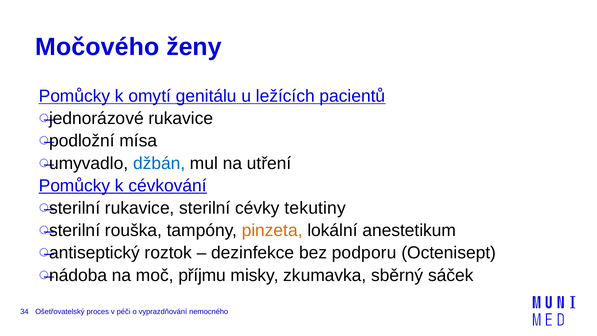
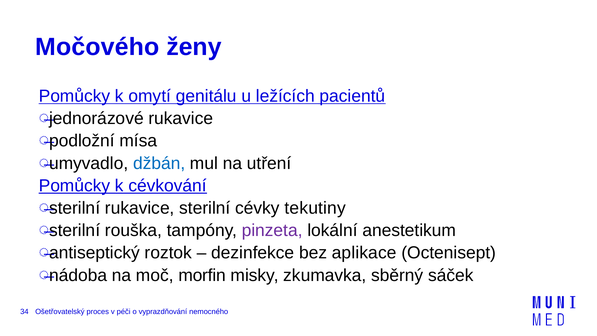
pinzeta colour: orange -> purple
podporu: podporu -> aplikace
příjmu: příjmu -> morfin
